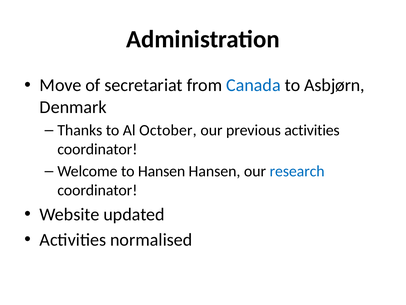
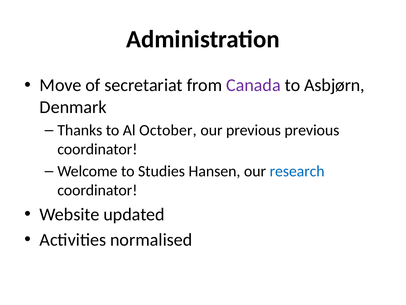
Canada colour: blue -> purple
previous activities: activities -> previous
to Hansen: Hansen -> Studies
